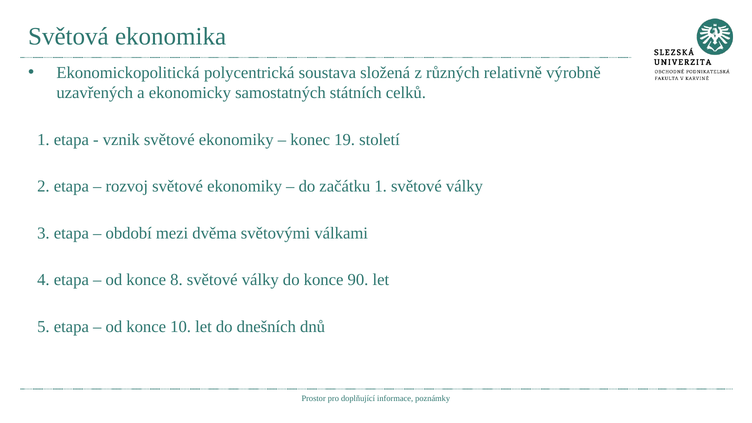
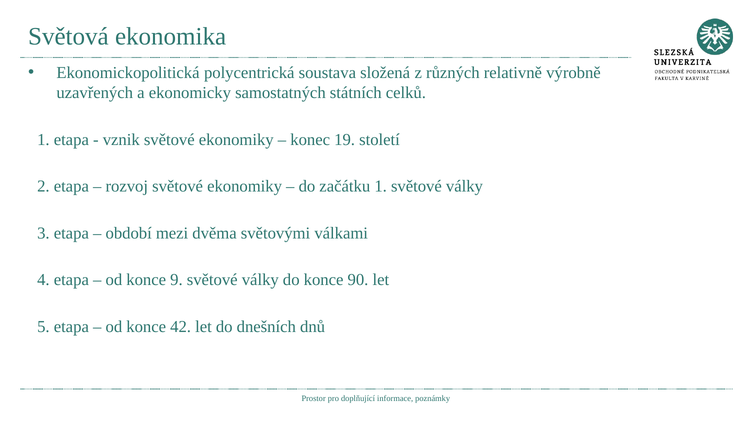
8: 8 -> 9
10: 10 -> 42
